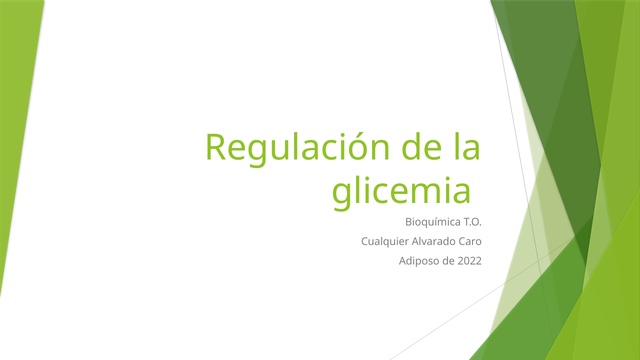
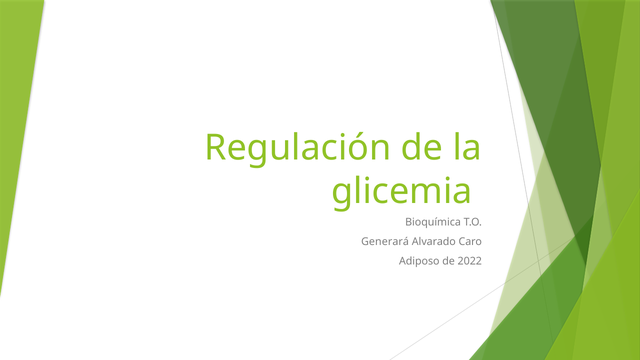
Cualquier: Cualquier -> Generará
